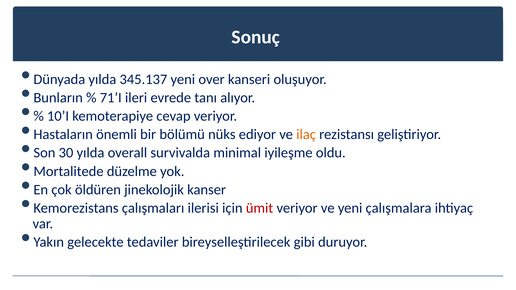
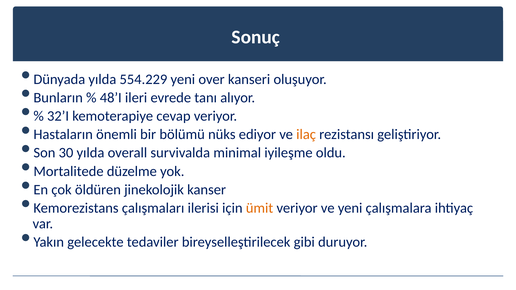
345.137: 345.137 -> 554.229
71’I: 71’I -> 48’I
10’I: 10’I -> 32’I
ümit colour: red -> orange
